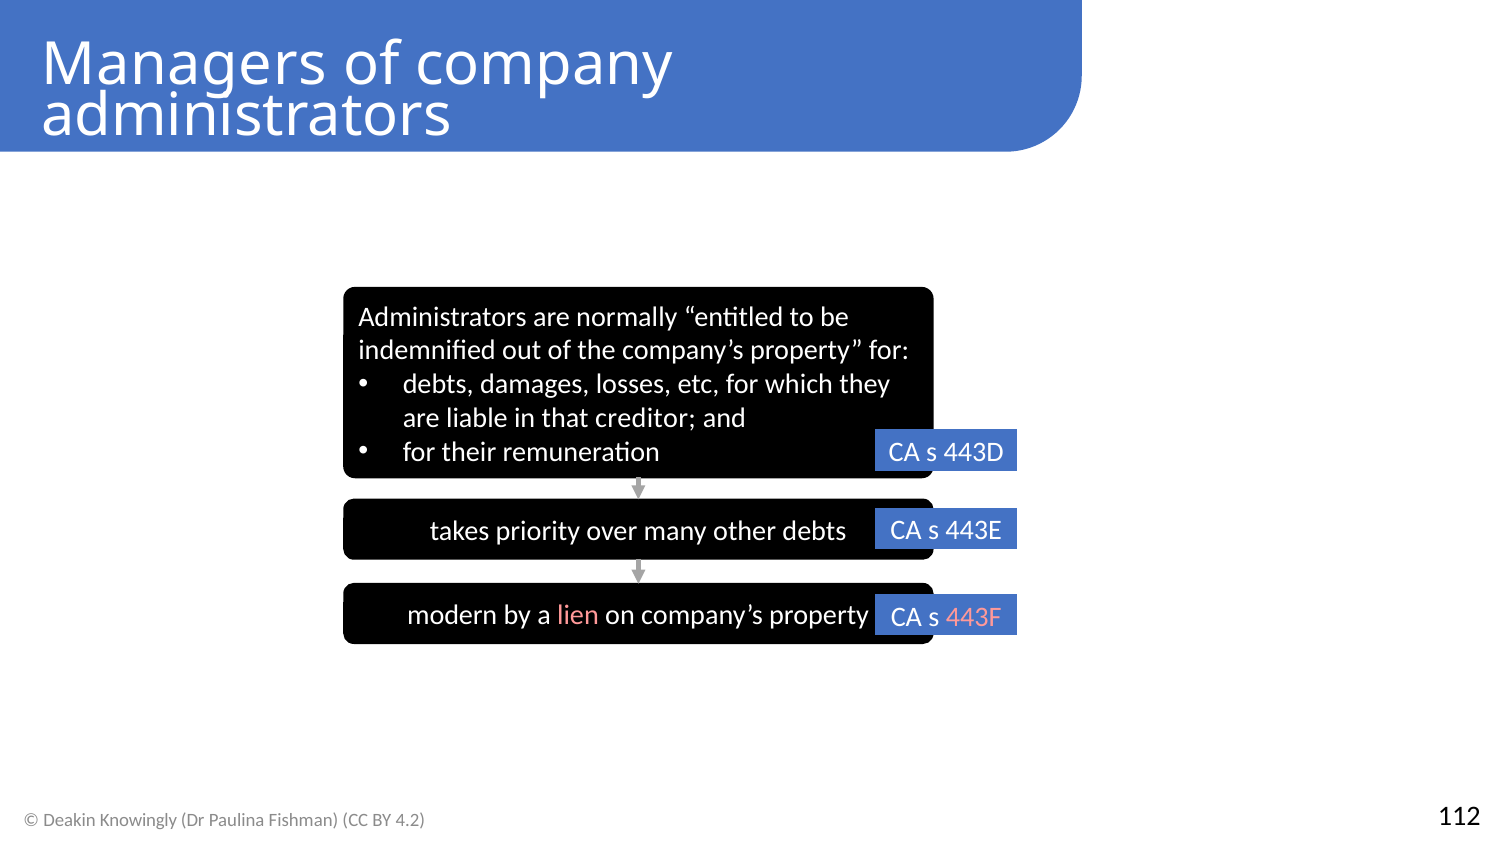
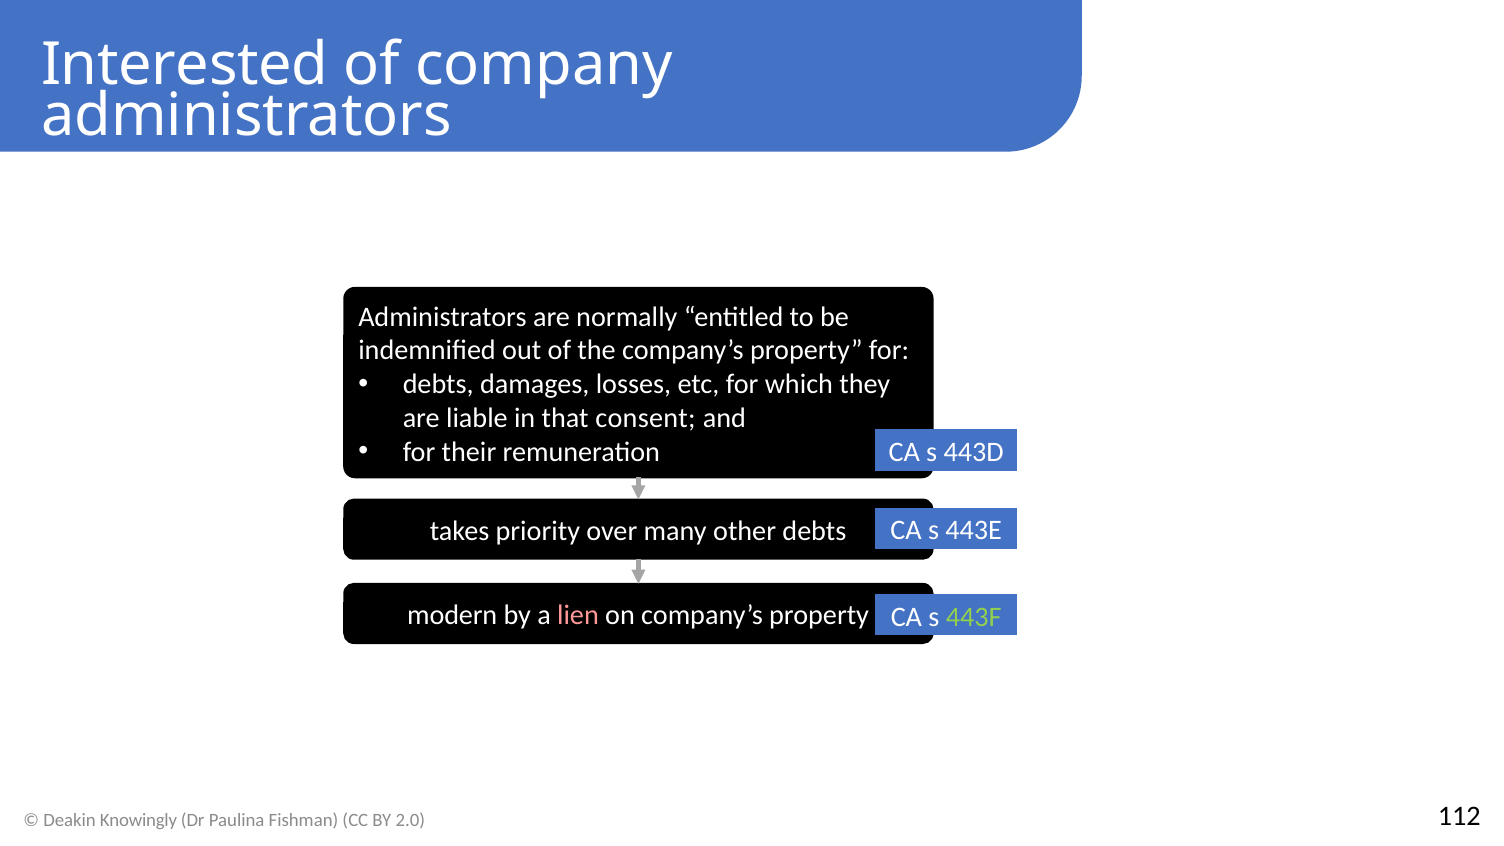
Managers: Managers -> Interested
creditor: creditor -> consent
443F colour: pink -> light green
4.2: 4.2 -> 2.0
